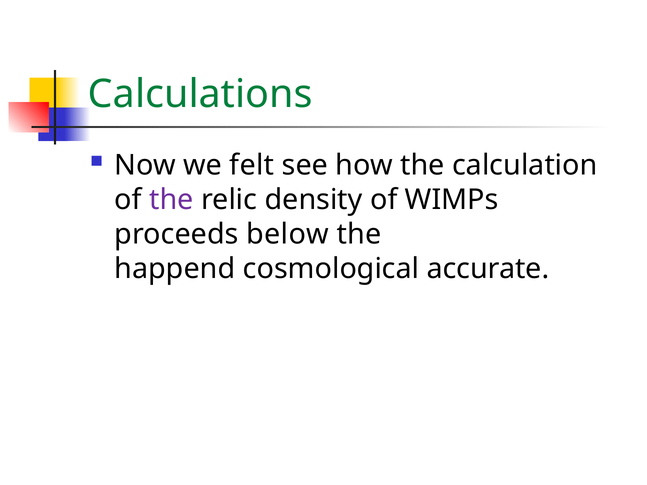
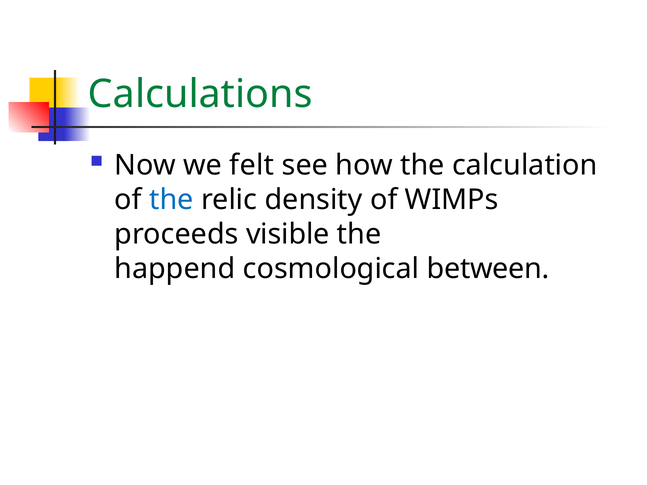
the at (171, 200) colour: purple -> blue
below: below -> visible
accurate: accurate -> between
